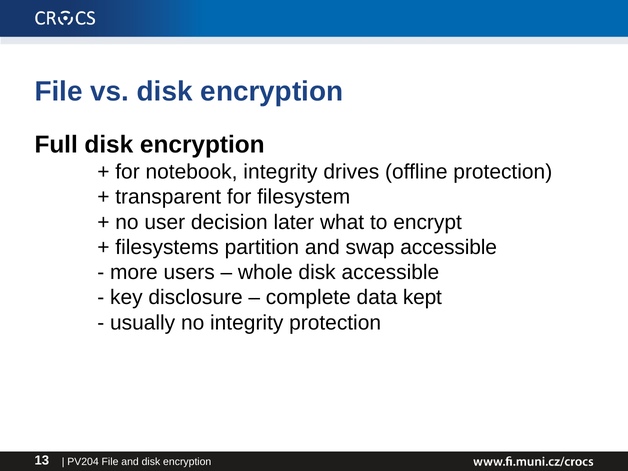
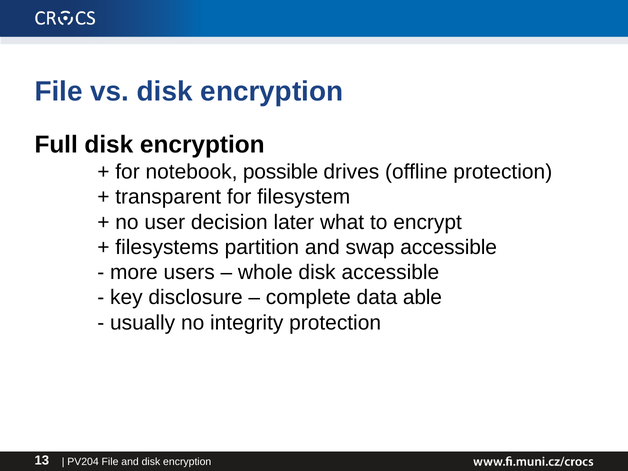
notebook integrity: integrity -> possible
kept: kept -> able
